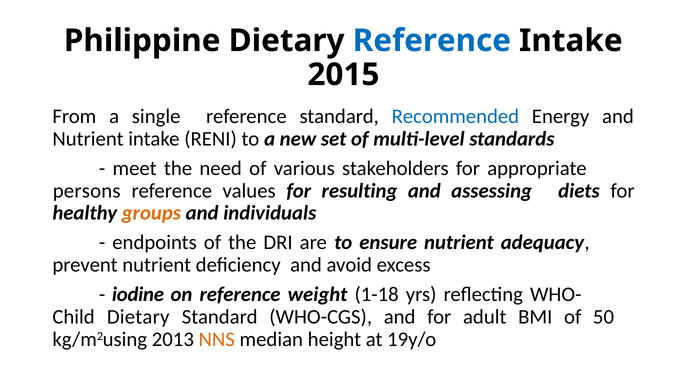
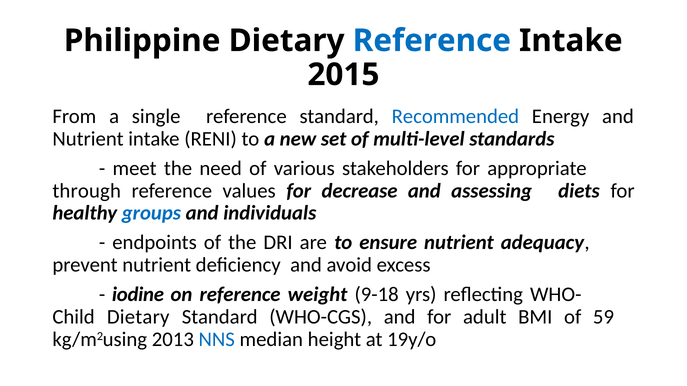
persons: persons -> through
resulting: resulting -> decrease
groups colour: orange -> blue
1-18: 1-18 -> 9-18
50: 50 -> 59
NNS colour: orange -> blue
